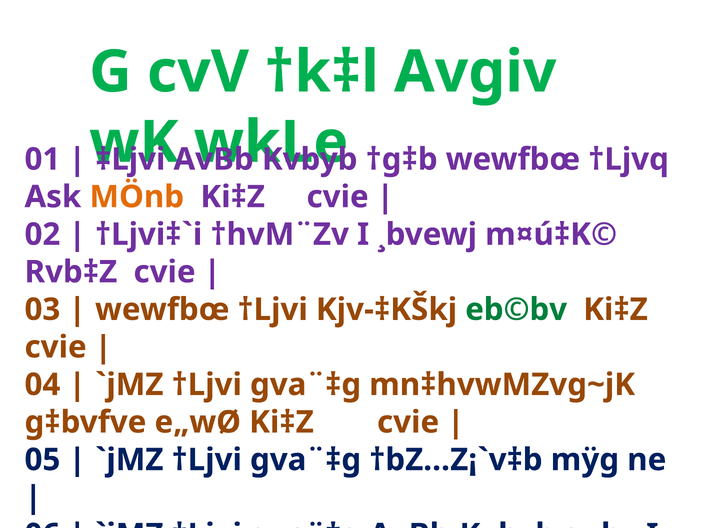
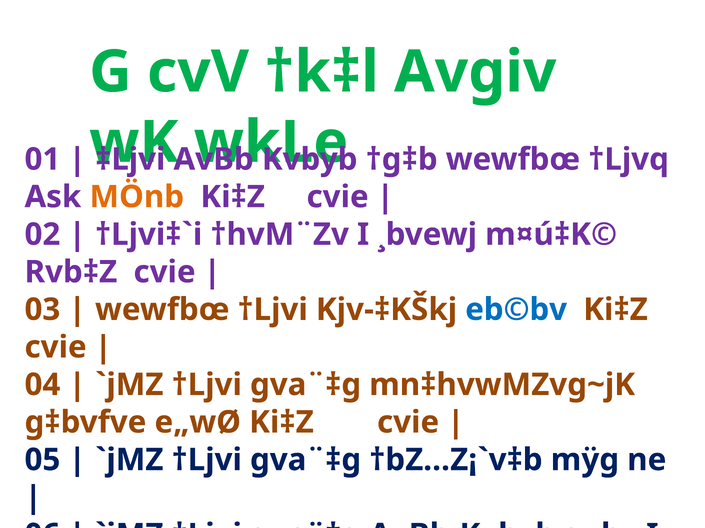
eb©bv colour: green -> blue
